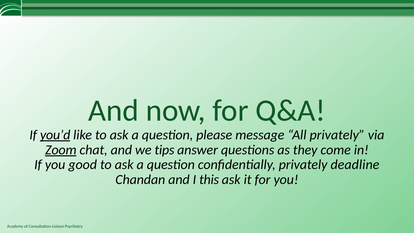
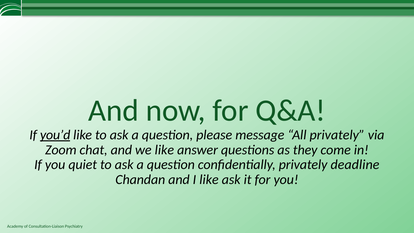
Zoom underline: present -> none
we tips: tips -> like
good: good -> quiet
I this: this -> like
